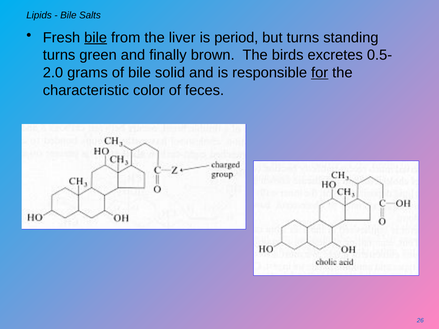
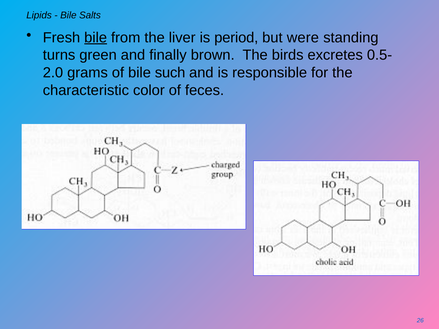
but turns: turns -> were
solid: solid -> such
for underline: present -> none
